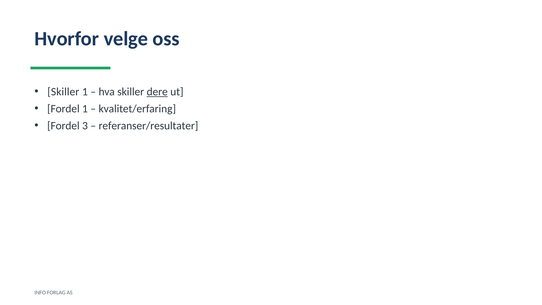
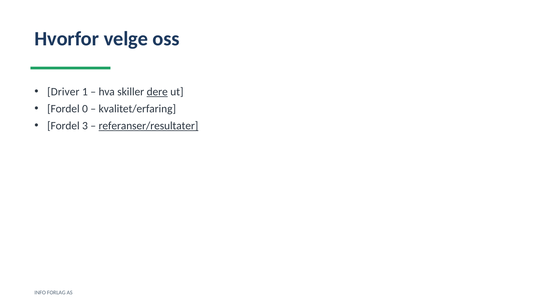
Skiller at (63, 92): Skiller -> Driver
Fordel 1: 1 -> 0
referanser/resultater underline: none -> present
